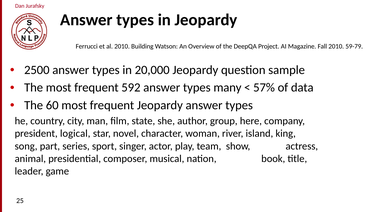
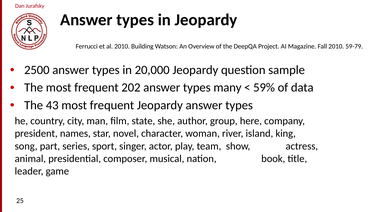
592: 592 -> 202
57%: 57% -> 59%
60: 60 -> 43
logical: logical -> names
